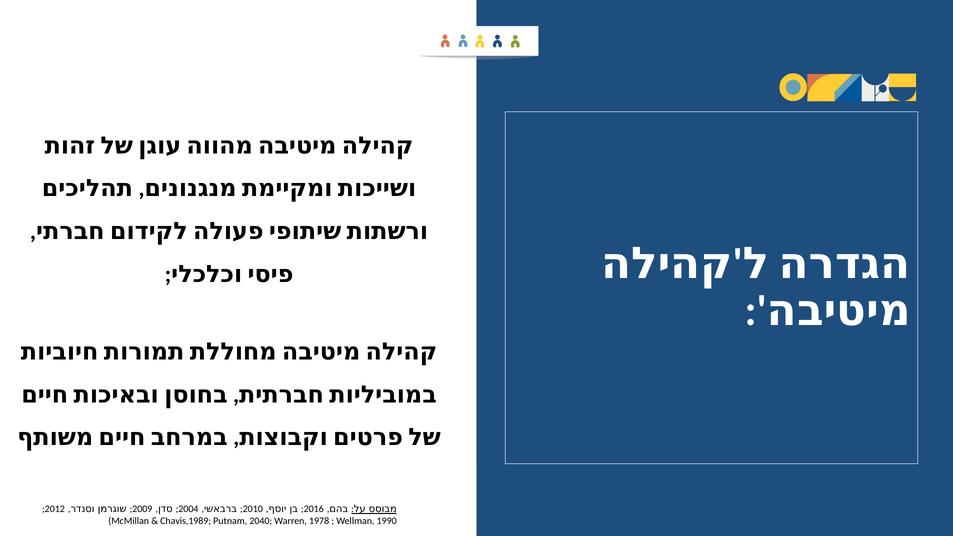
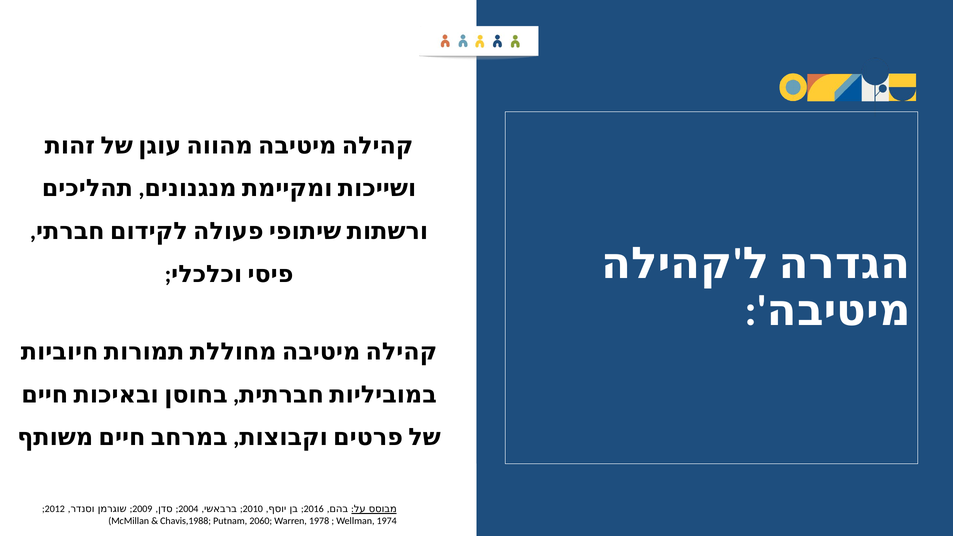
Chavis,1989: Chavis,1989 -> Chavis,1988
2040: 2040 -> 2060
1990: 1990 -> 1974
